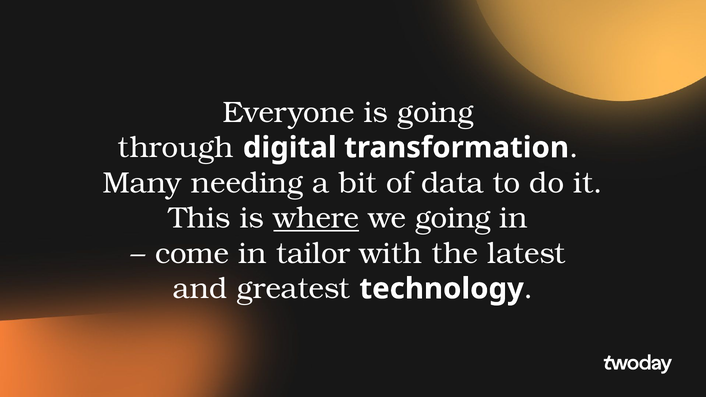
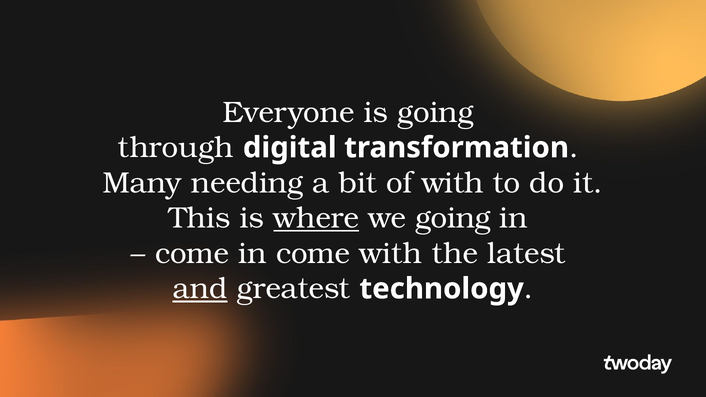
of data: data -> with
in tailor: tailor -> come
and underline: none -> present
